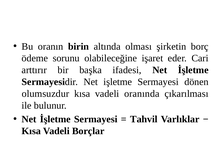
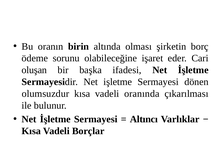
arttırır: arttırır -> oluşan
Tahvil: Tahvil -> Altıncı
